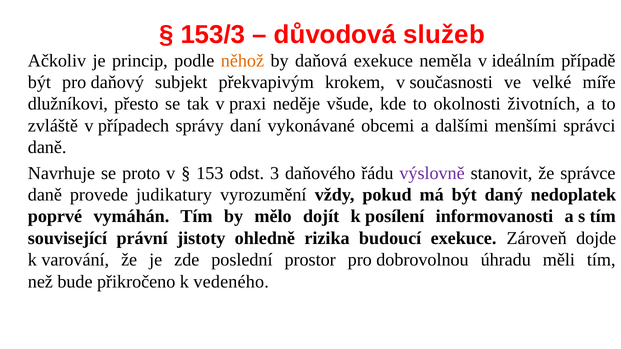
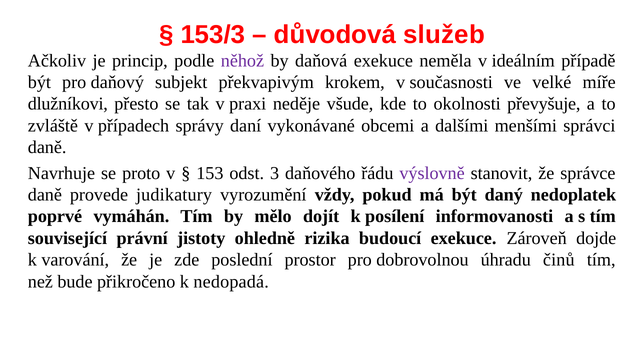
něhož colour: orange -> purple
životních: životních -> převyšuje
měli: měli -> činů
vedeného: vedeného -> nedopadá
